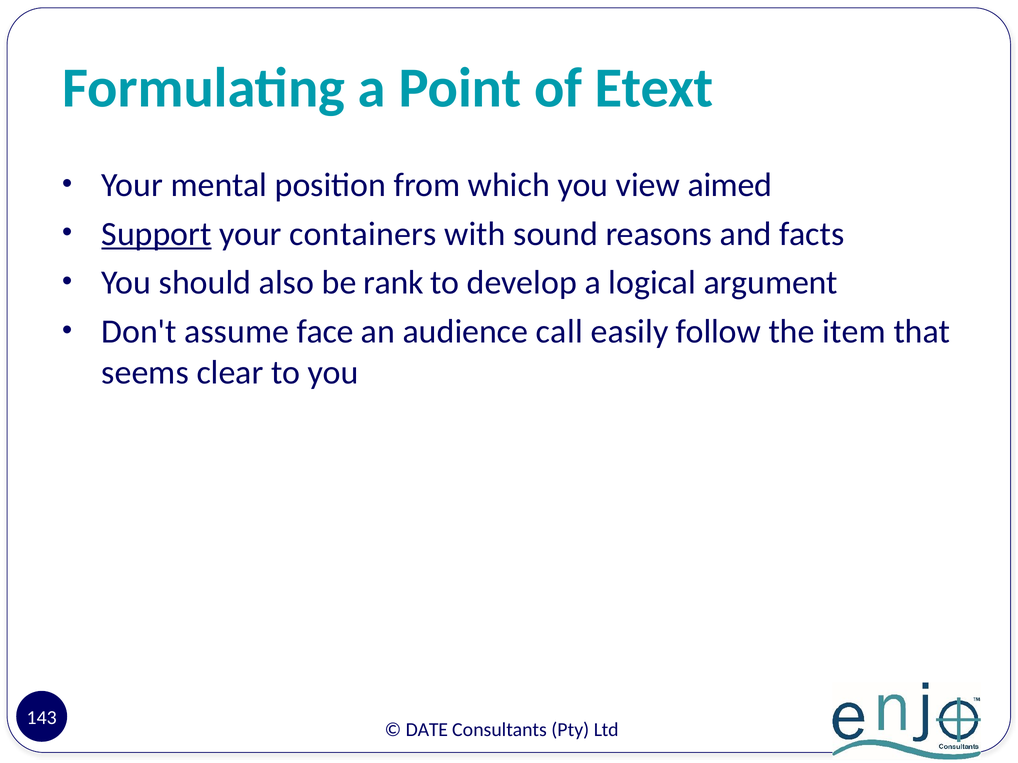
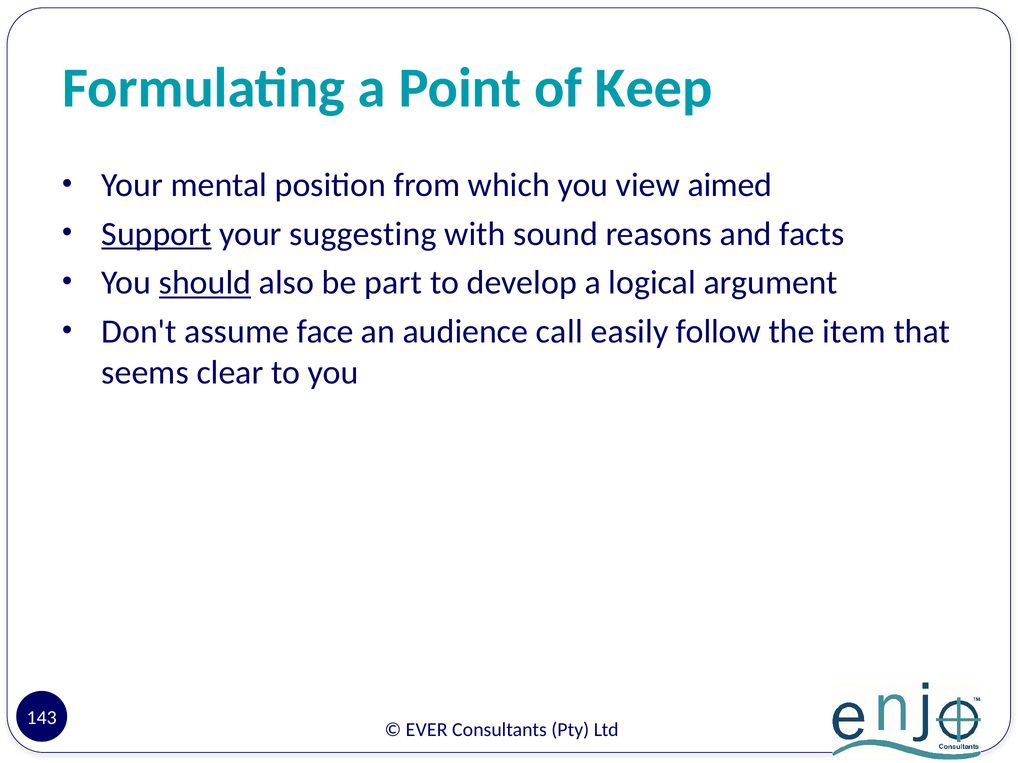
Etext: Etext -> Keep
containers: containers -> suggesting
should underline: none -> present
rank: rank -> part
DATE: DATE -> EVER
